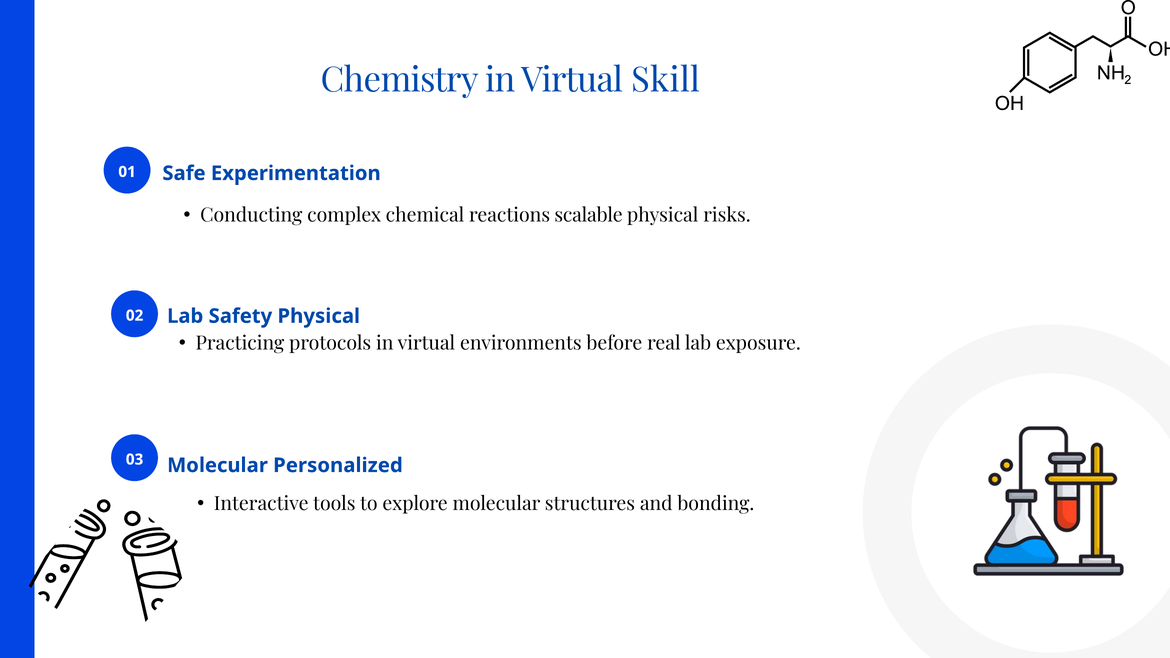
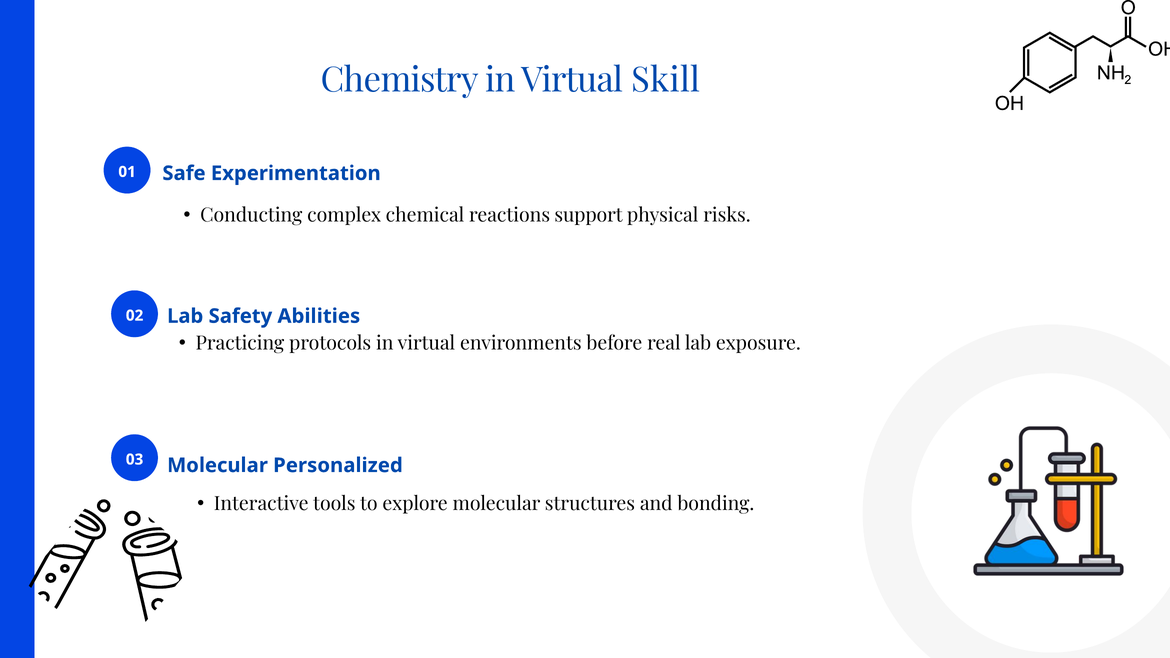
scalable: scalable -> support
Safety Physical: Physical -> Abilities
